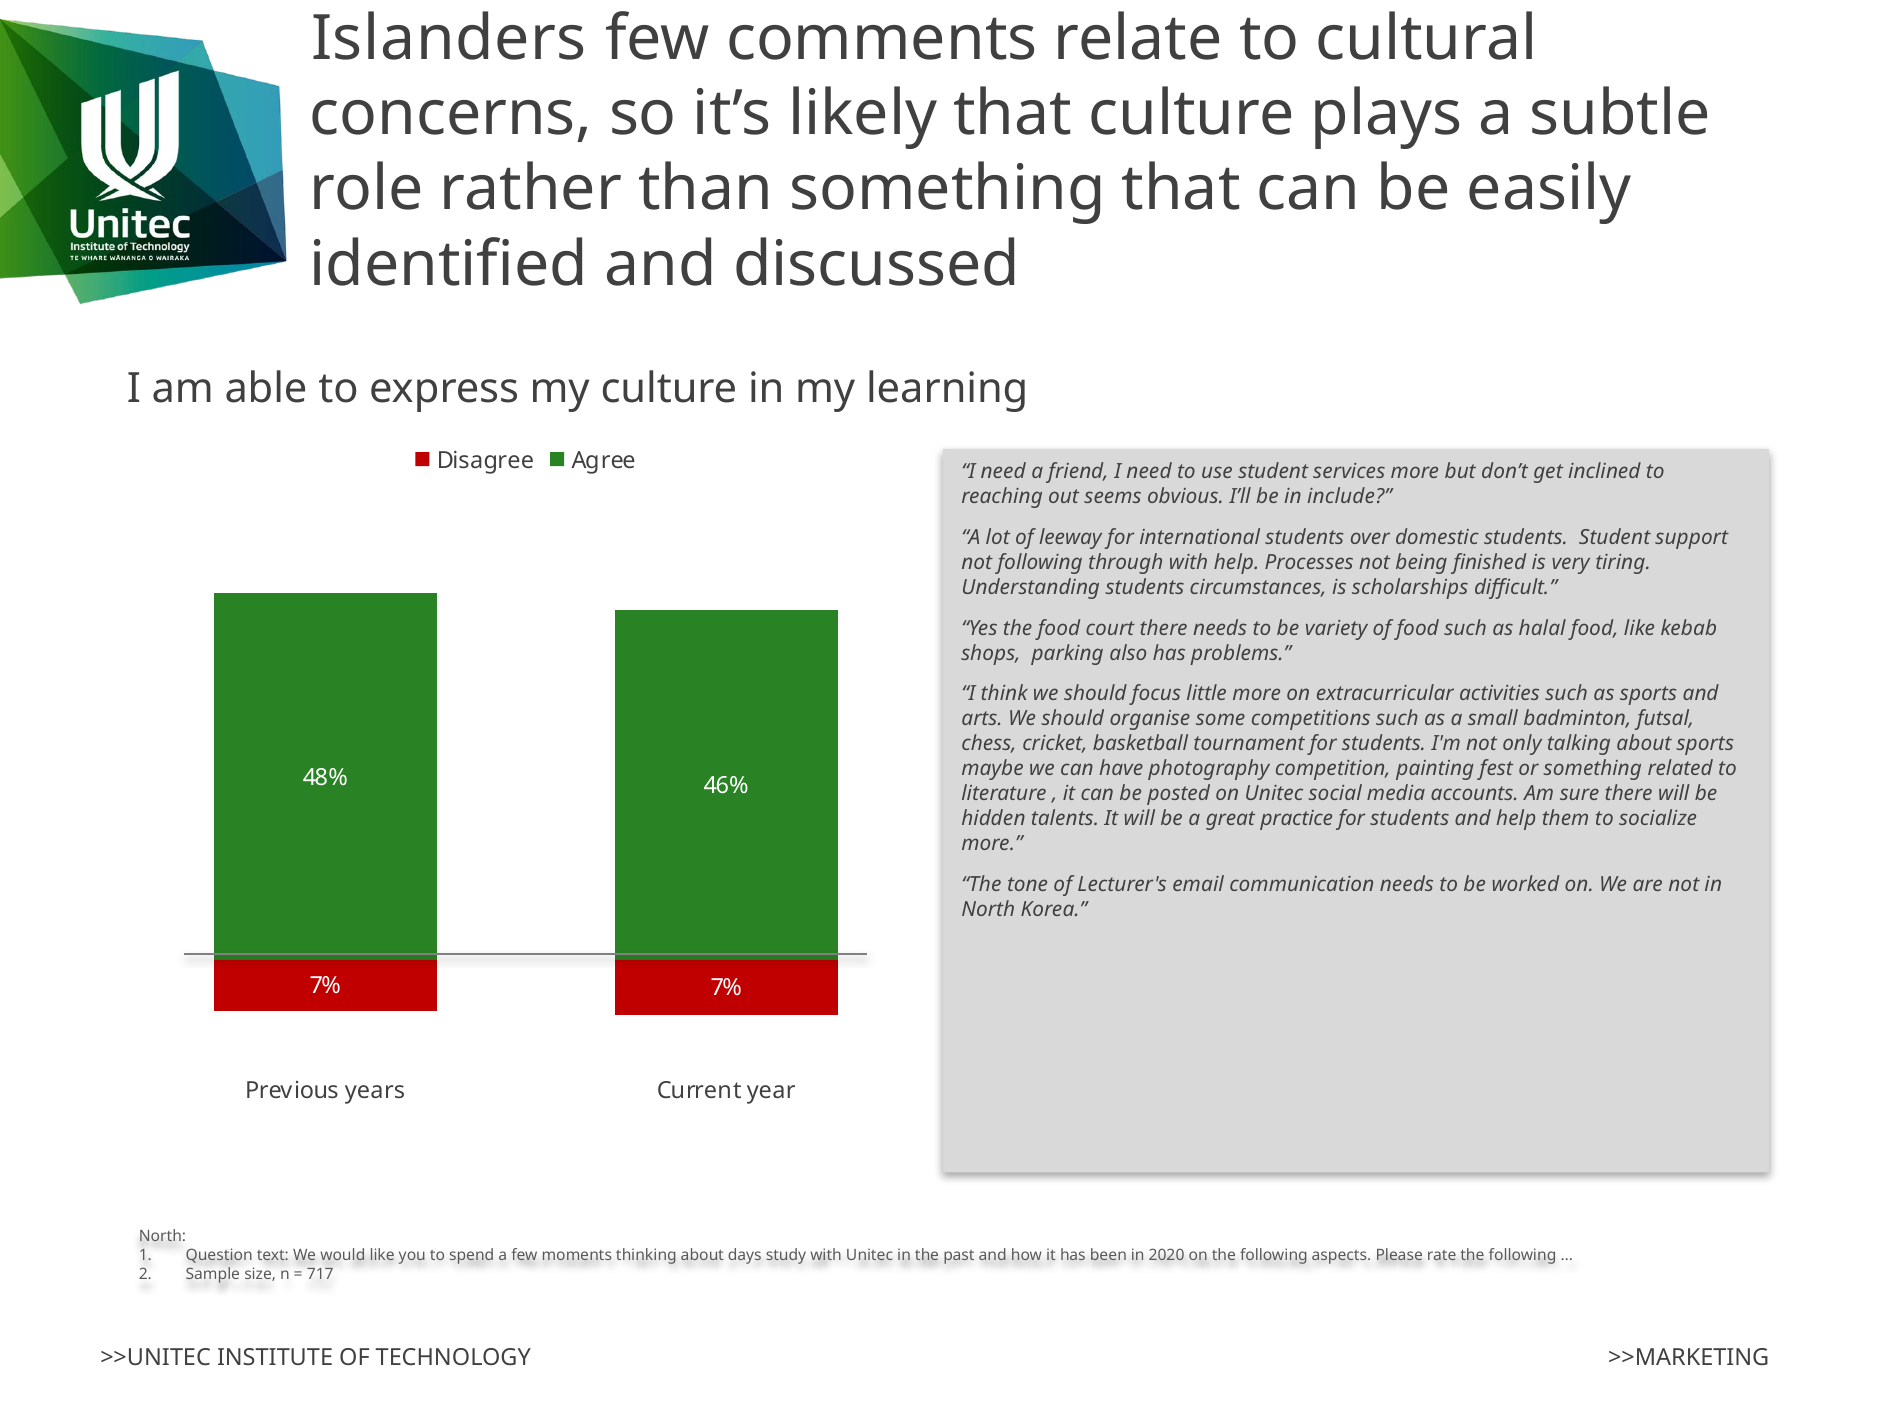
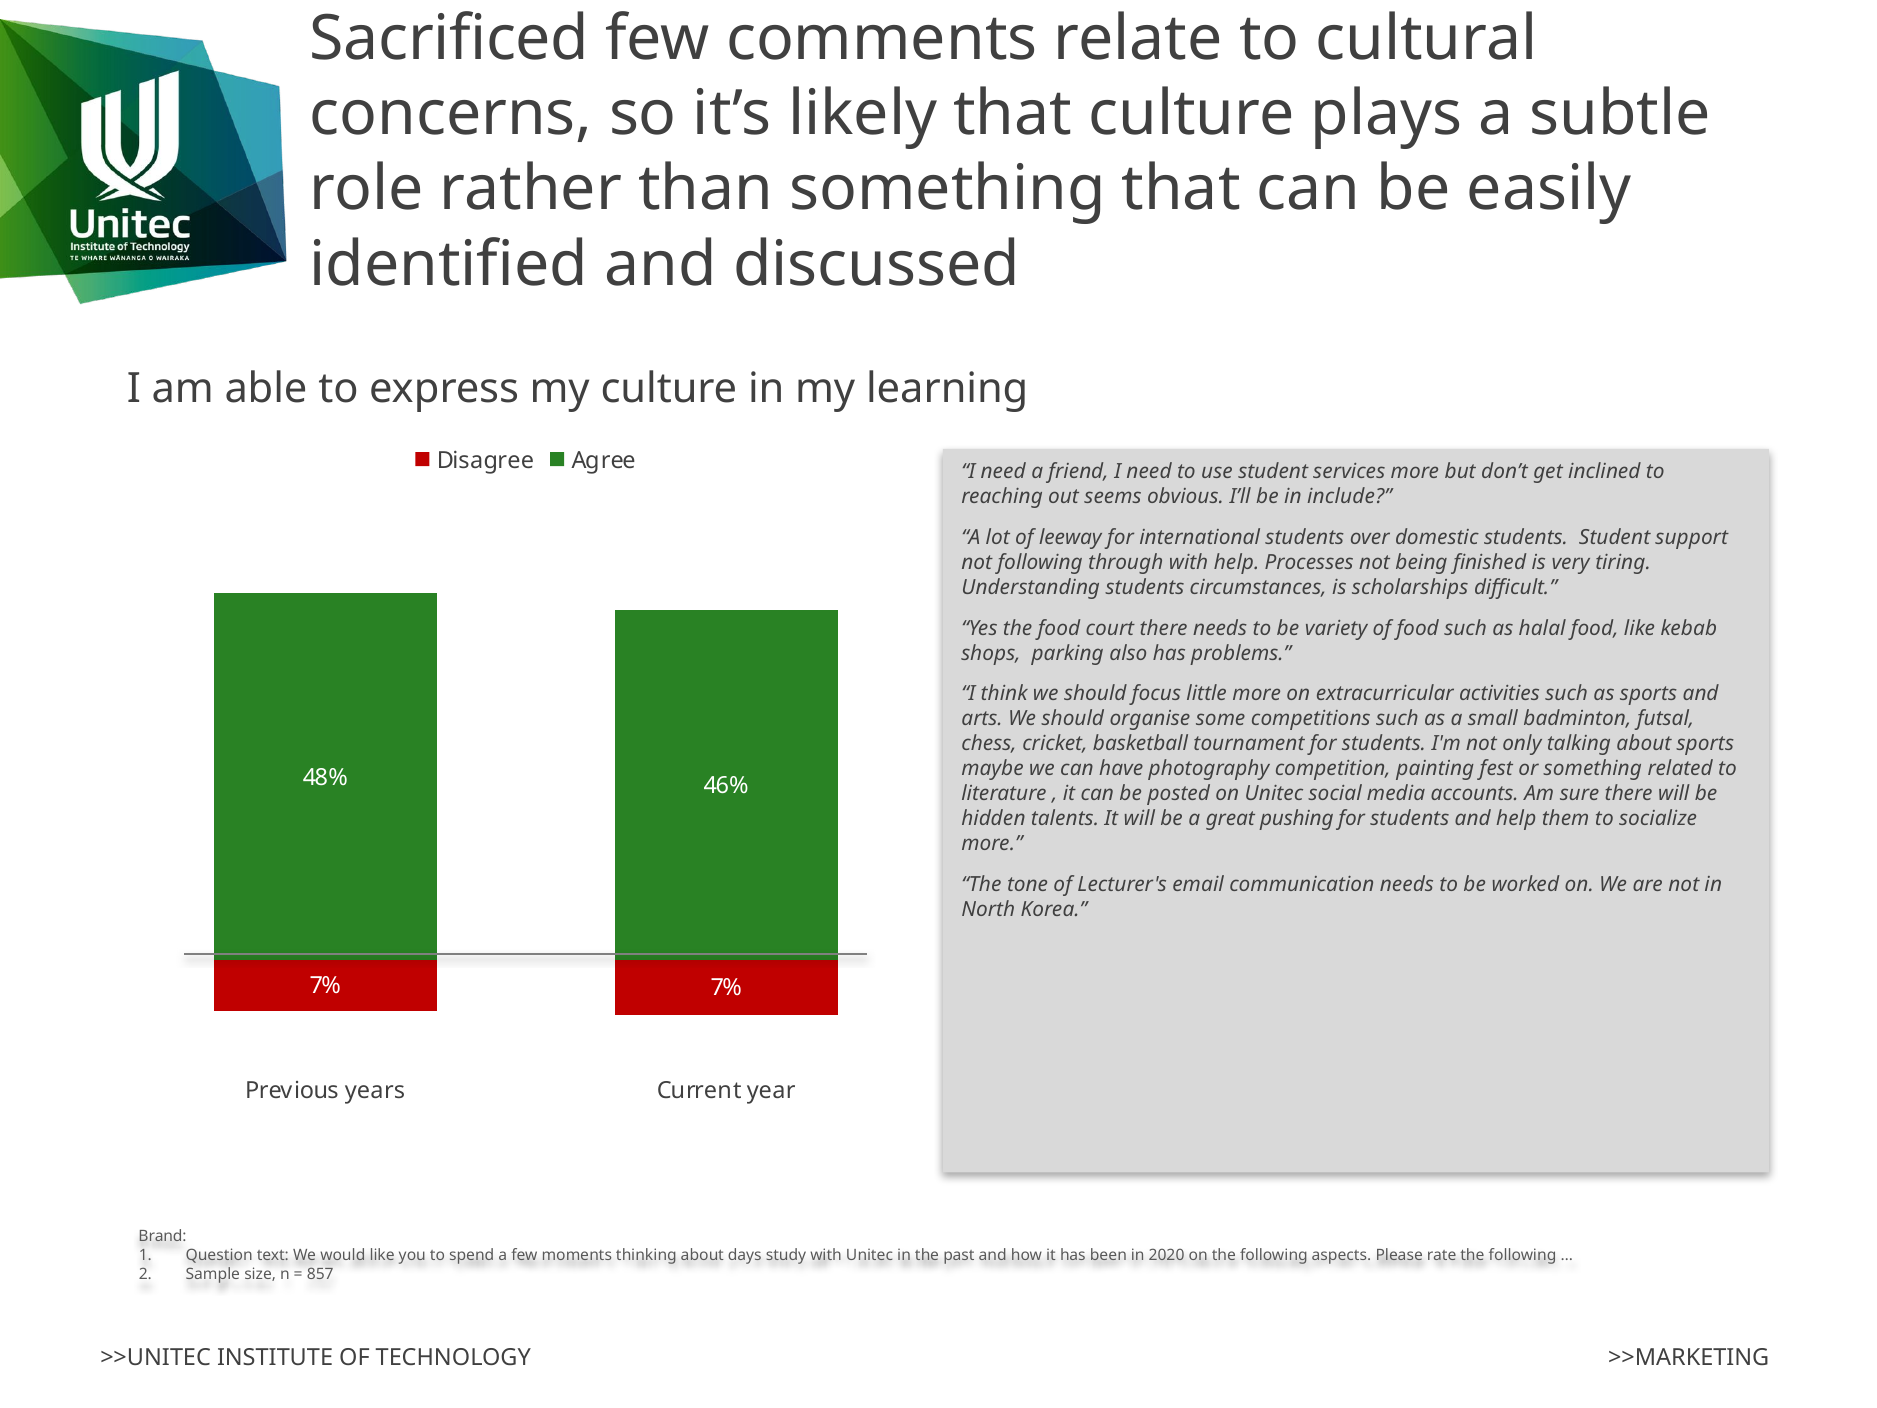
Islanders: Islanders -> Sacrificed
practice: practice -> pushing
North at (162, 1236): North -> Brand
717: 717 -> 857
